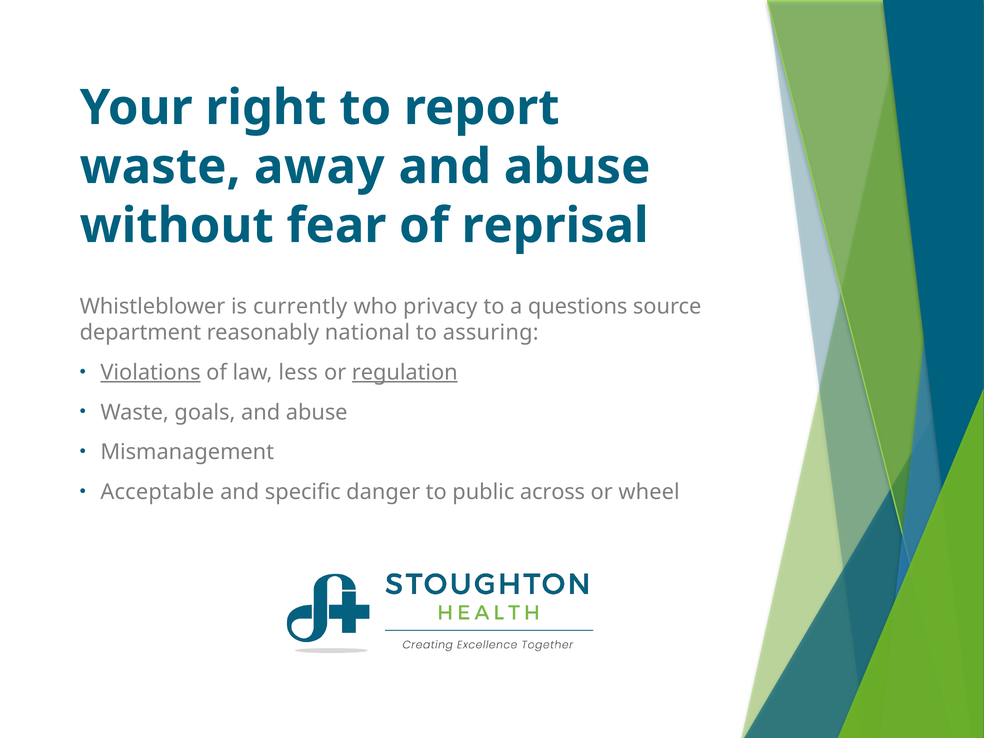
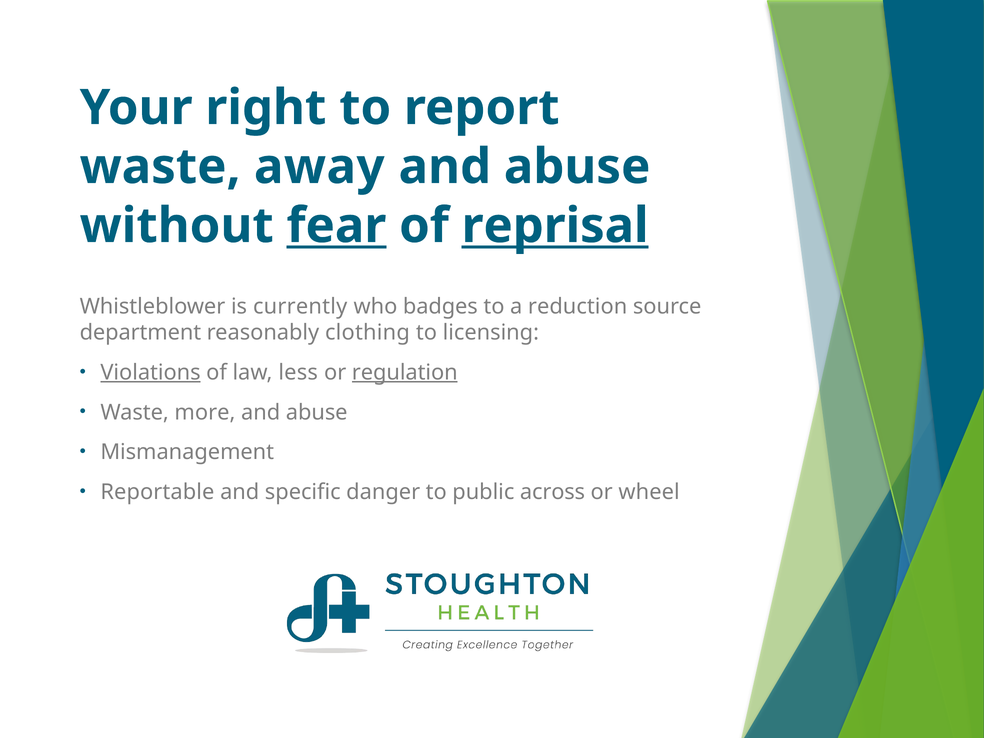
fear underline: none -> present
reprisal underline: none -> present
privacy: privacy -> badges
questions: questions -> reduction
national: national -> clothing
assuring: assuring -> licensing
goals: goals -> more
Acceptable: Acceptable -> Reportable
